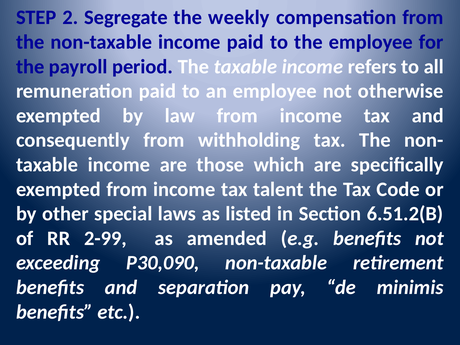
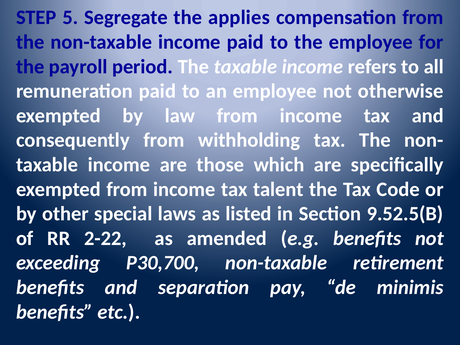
2: 2 -> 5
weekly: weekly -> applies
6.51.2(B: 6.51.2(B -> 9.52.5(B
2-99: 2-99 -> 2-22
P30,090: P30,090 -> P30,700
